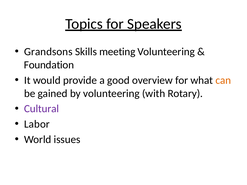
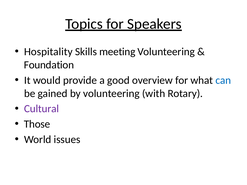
Grandsons: Grandsons -> Hospitality
can colour: orange -> blue
Labor: Labor -> Those
